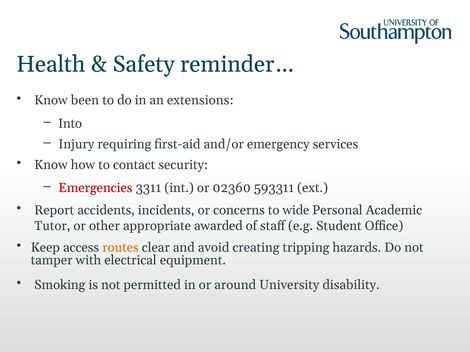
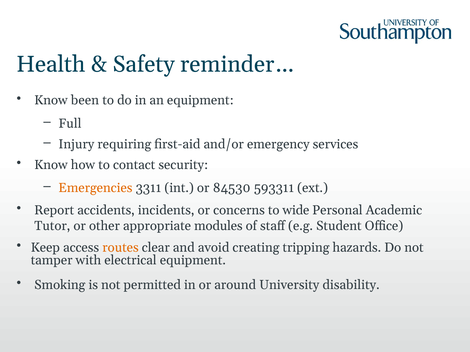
an extensions: extensions -> equipment
Into: Into -> Full
Emergencies colour: red -> orange
02360: 02360 -> 84530
awarded: awarded -> modules
